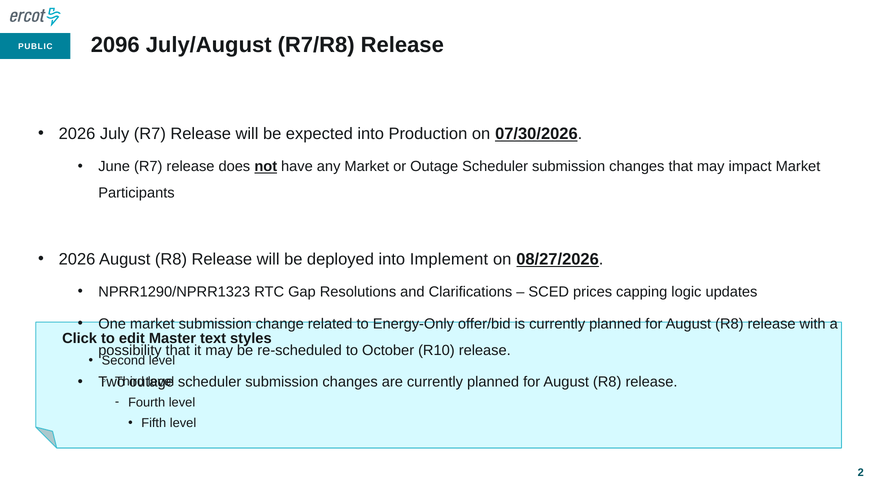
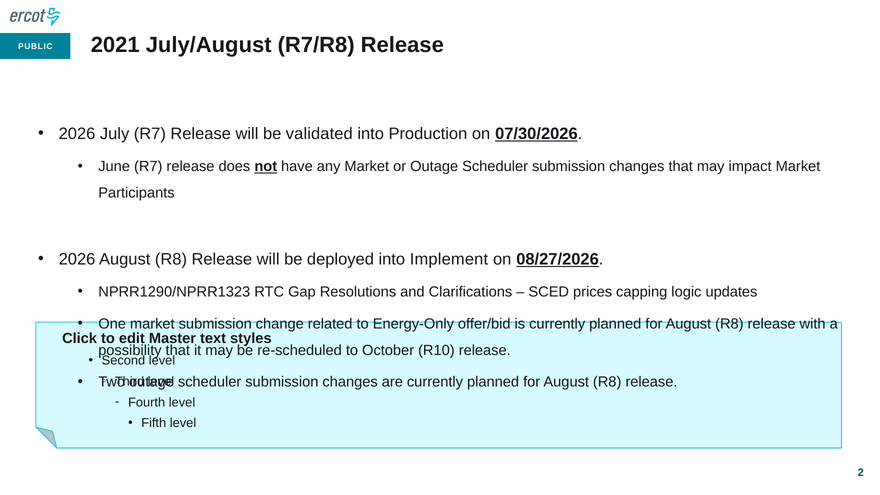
2096: 2096 -> 2021
expected: expected -> validated
